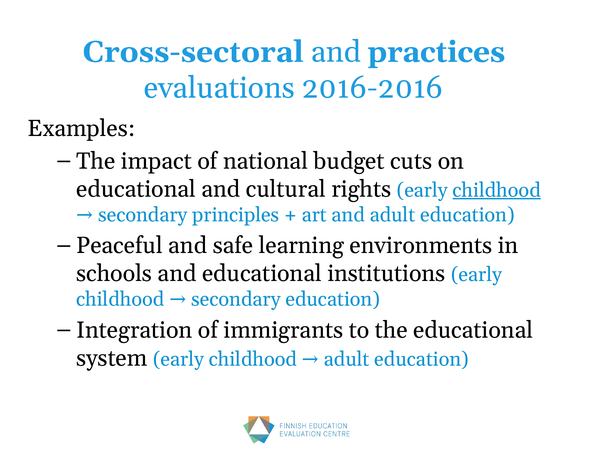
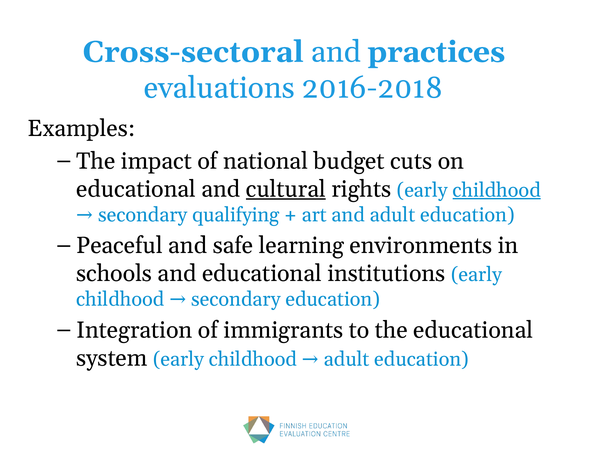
2016-2016: 2016-2016 -> 2016-2018
cultural underline: none -> present
principles: principles -> qualifying
